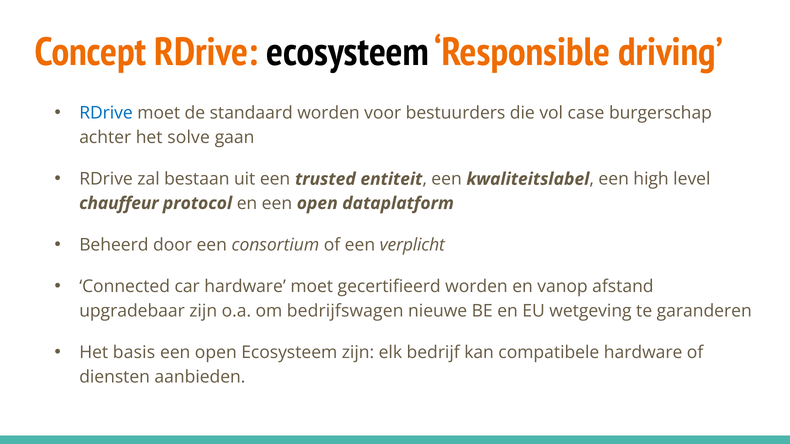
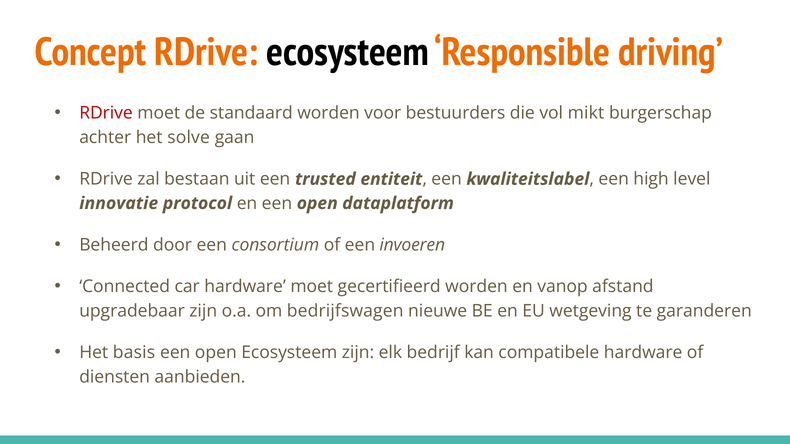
RDrive at (106, 113) colour: blue -> red
case: case -> mikt
chauffeur: chauffeur -> innovatie
verplicht: verplicht -> invoeren
